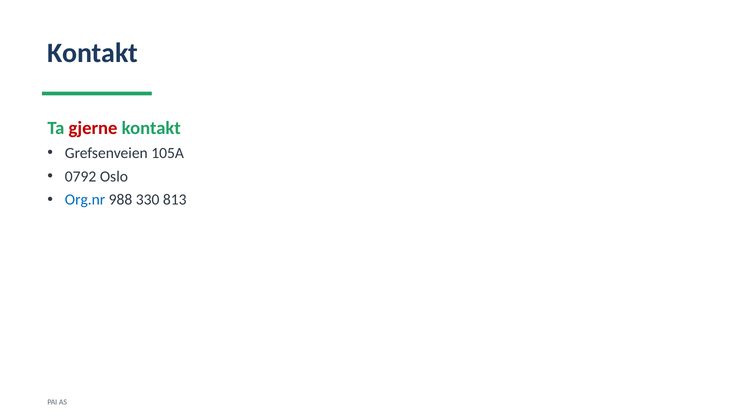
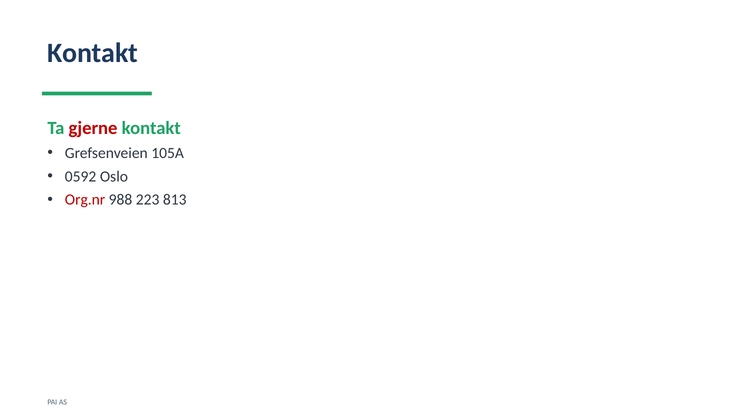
0792: 0792 -> 0592
Org.nr colour: blue -> red
330: 330 -> 223
